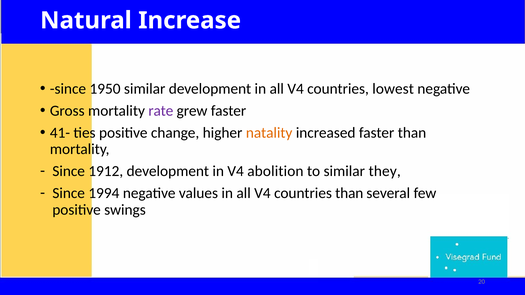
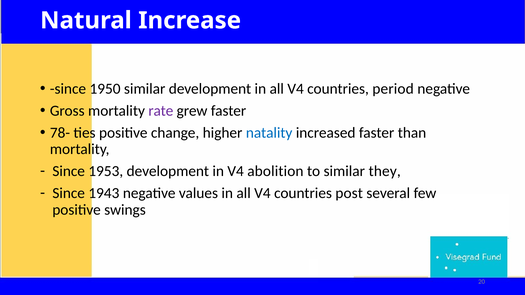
lowest: lowest -> period
41-: 41- -> 78-
natality colour: orange -> blue
1912: 1912 -> 1953
1994: 1994 -> 1943
countries than: than -> post
